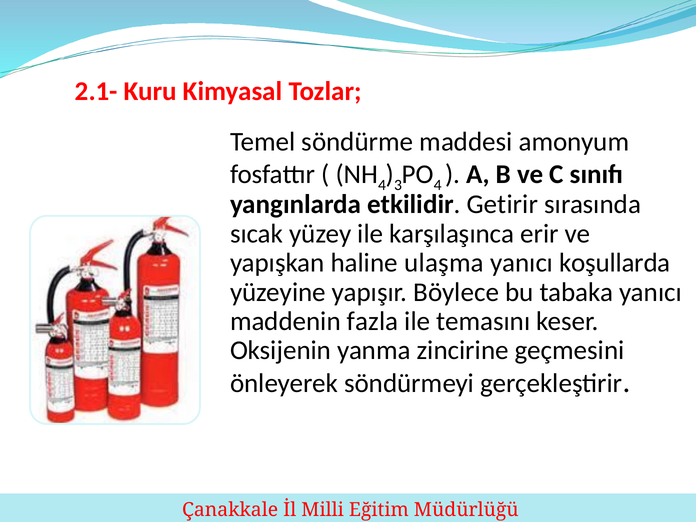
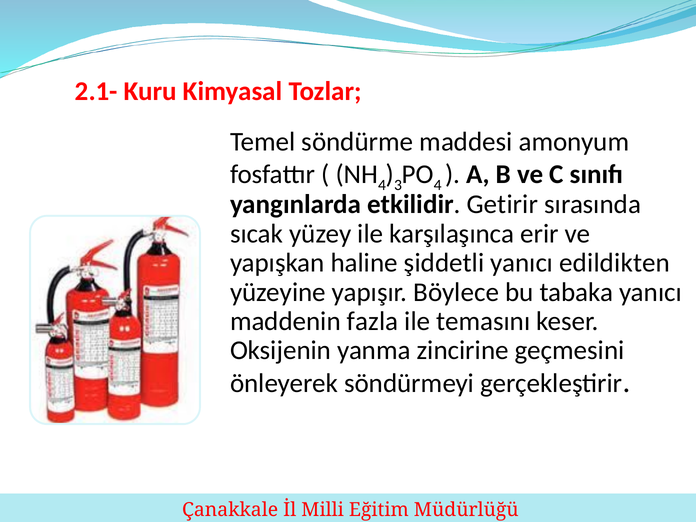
ulaşma: ulaşma -> şiddetli
koşullarda: koşullarda -> edildikten
